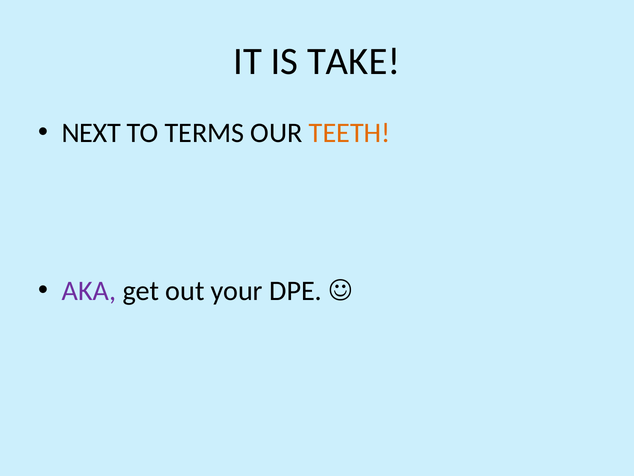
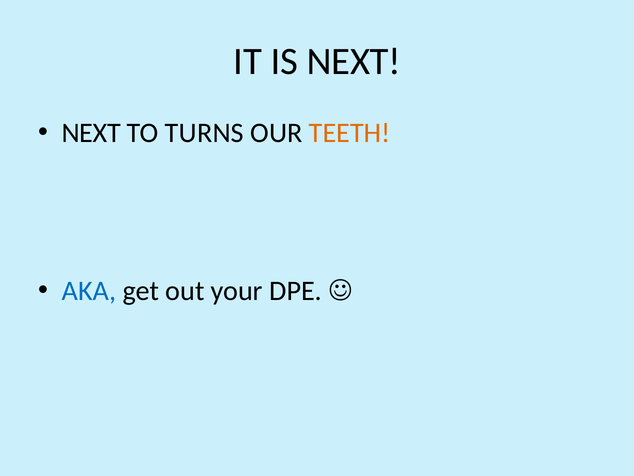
IS TAKE: TAKE -> NEXT
TERMS: TERMS -> TURNS
AKA colour: purple -> blue
